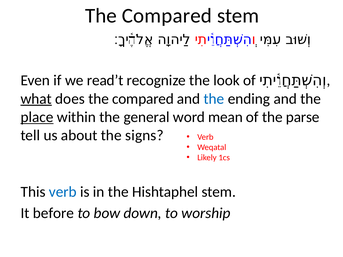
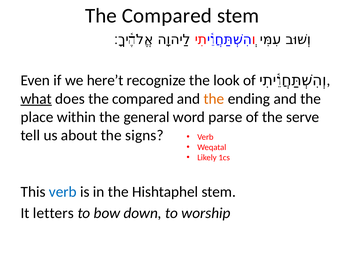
read’t: read’t -> here’t
the at (214, 99) colour: blue -> orange
place underline: present -> none
mean: mean -> parse
parse: parse -> serve
before: before -> letters
